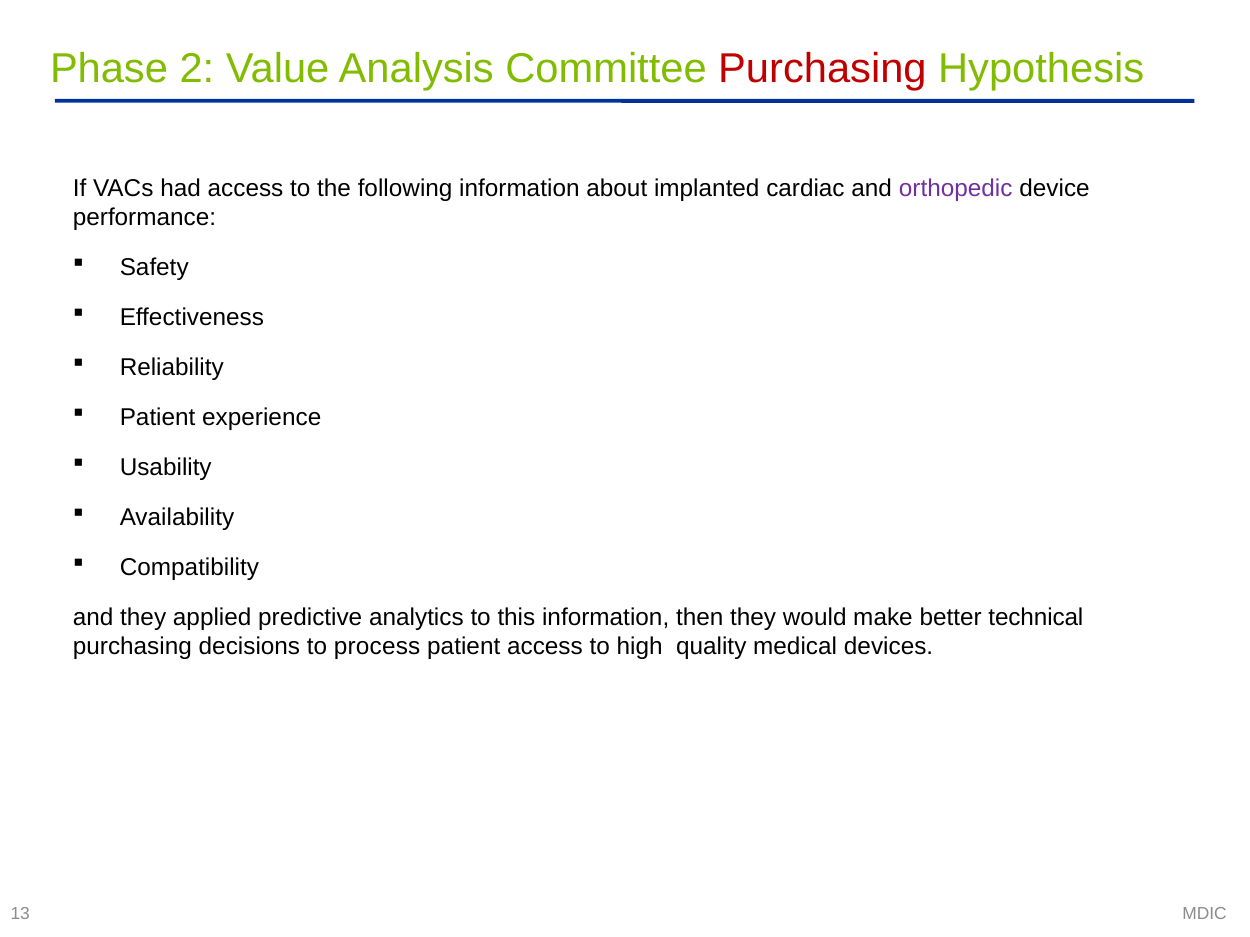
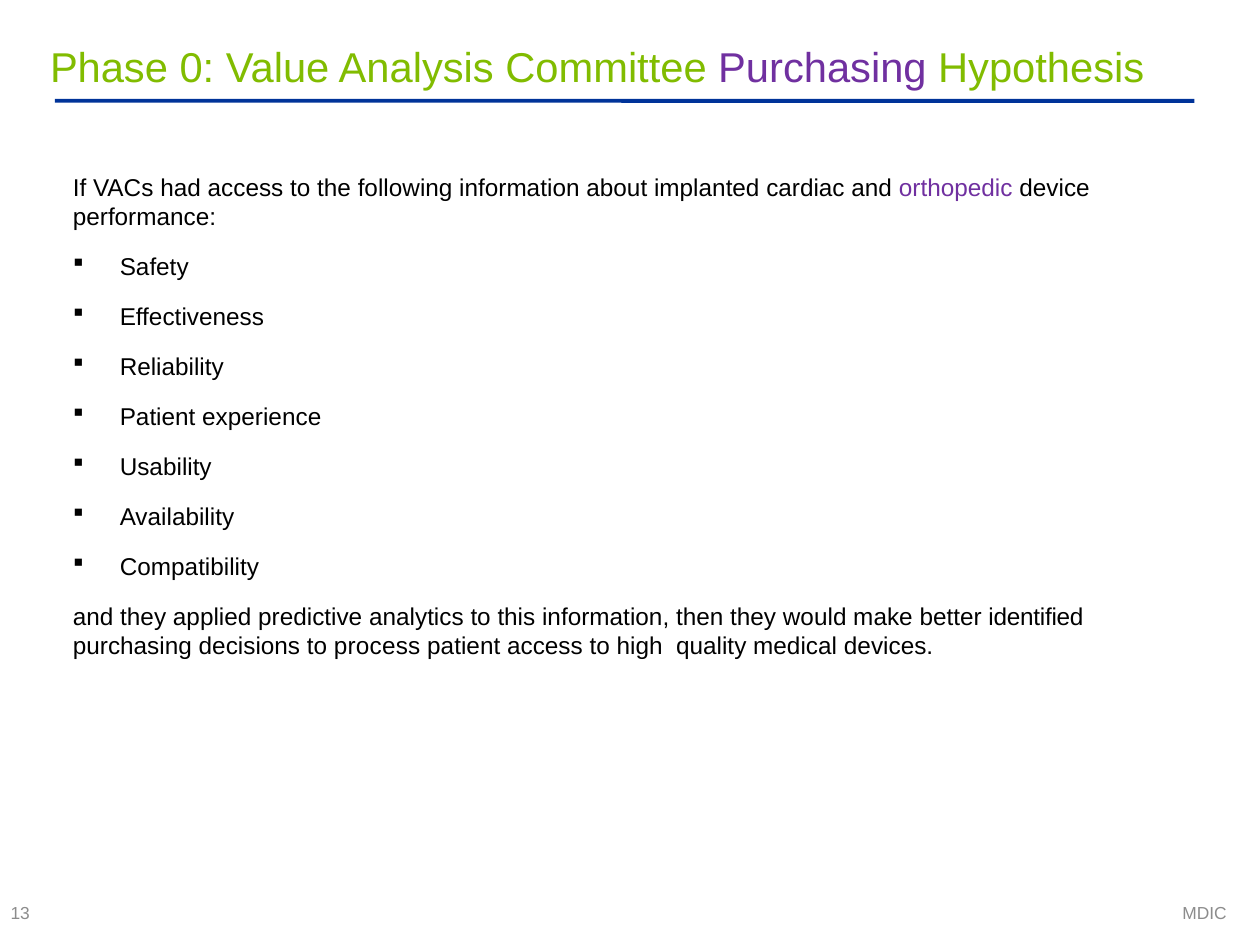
2: 2 -> 0
Purchasing at (822, 68) colour: red -> purple
technical: technical -> identified
